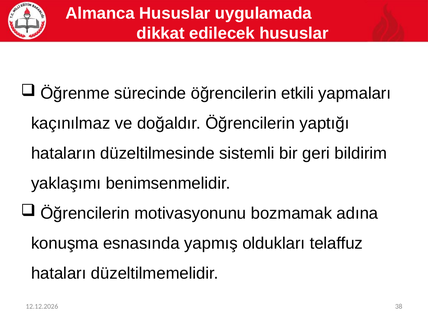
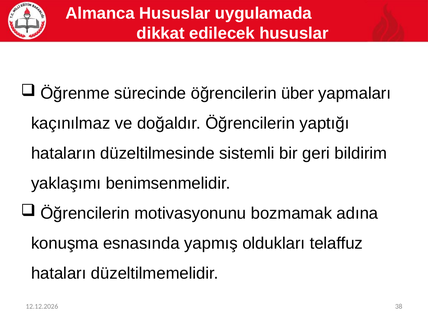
etkili: etkili -> über
